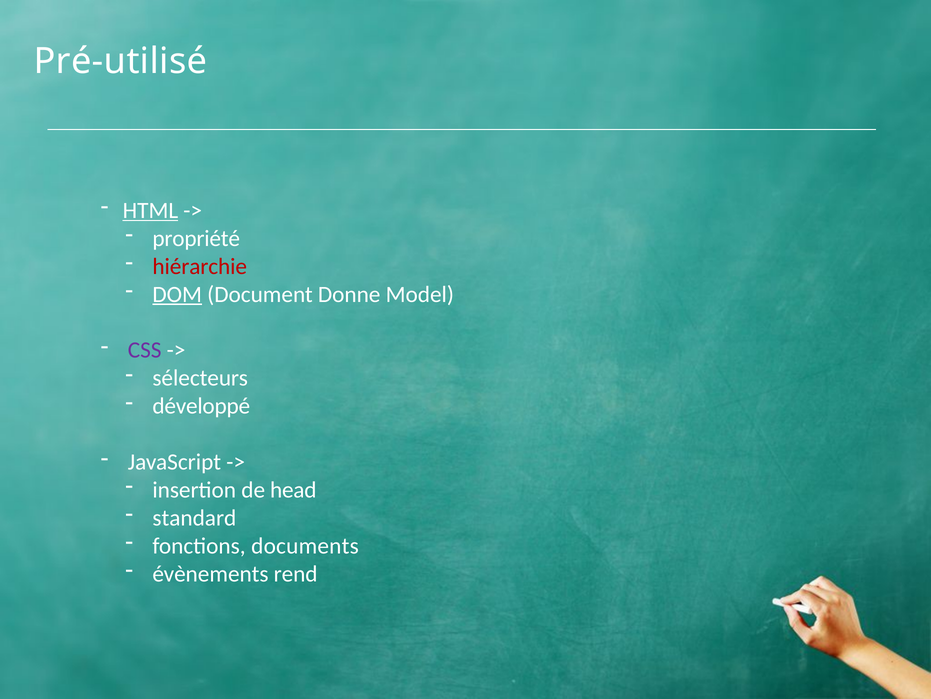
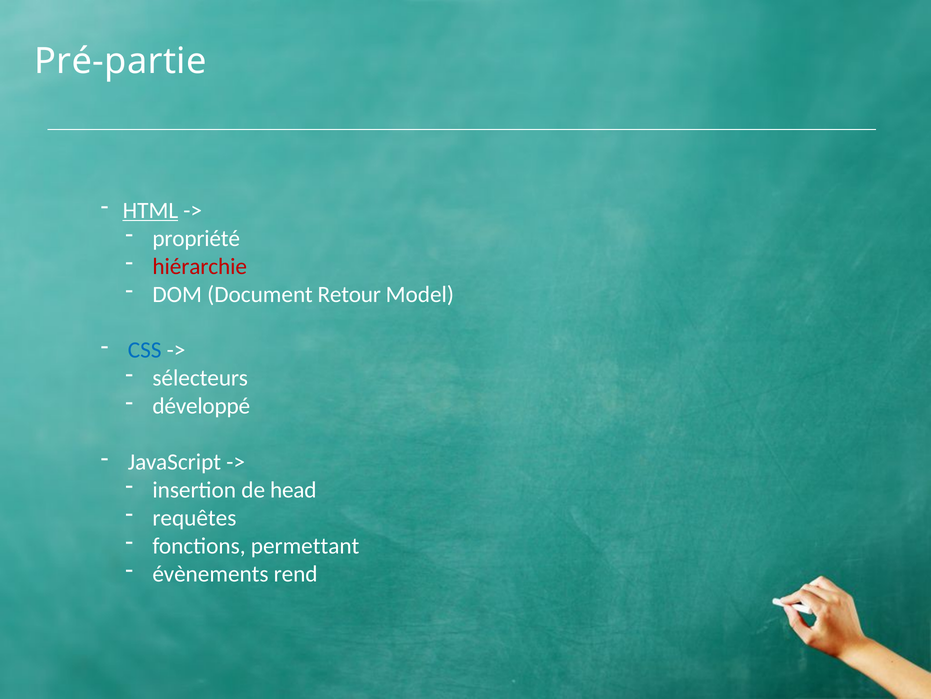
Pré-utilisé: Pré-utilisé -> Pré-partie
DOM underline: present -> none
Donne: Donne -> Retour
CSS colour: purple -> blue
standard: standard -> requêtes
documents: documents -> permettant
